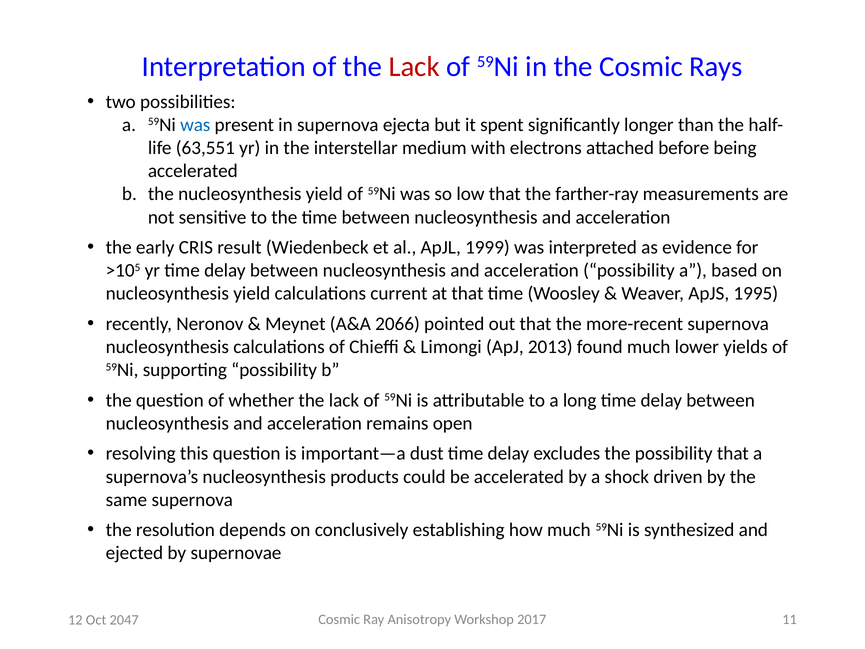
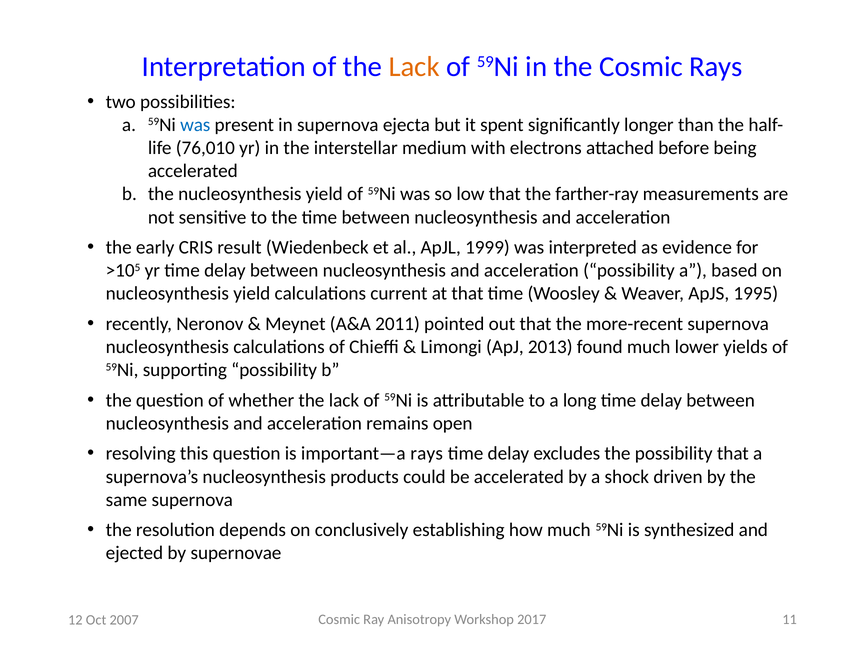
Lack at (414, 66) colour: red -> orange
63,551: 63,551 -> 76,010
2066: 2066 -> 2011
important—a dust: dust -> rays
2047: 2047 -> 2007
